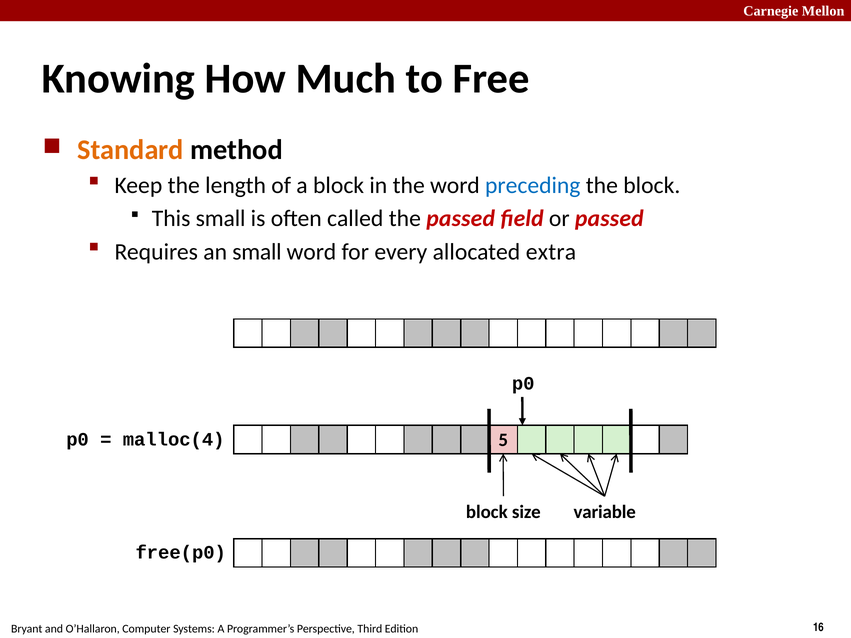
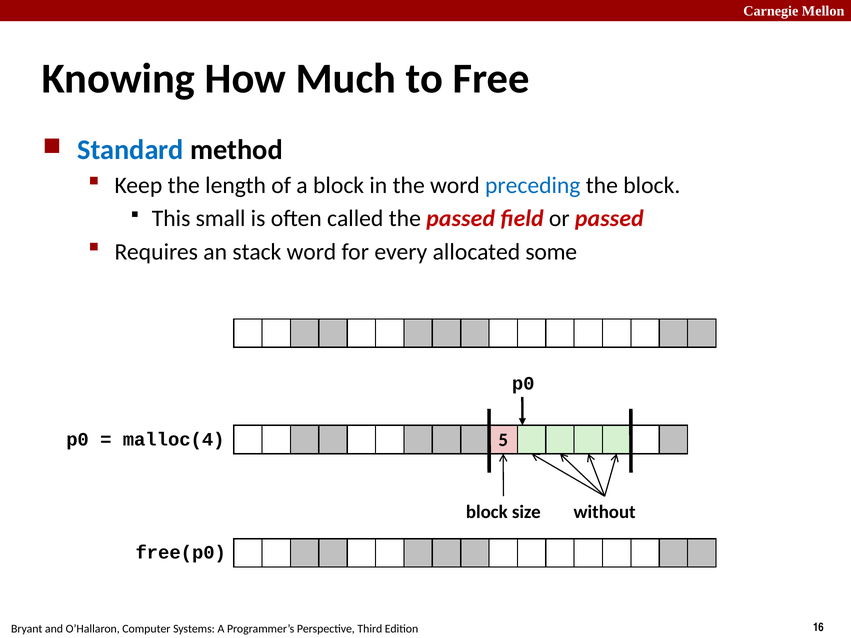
Standard colour: orange -> blue
an small: small -> stack
extra: extra -> some
variable: variable -> without
